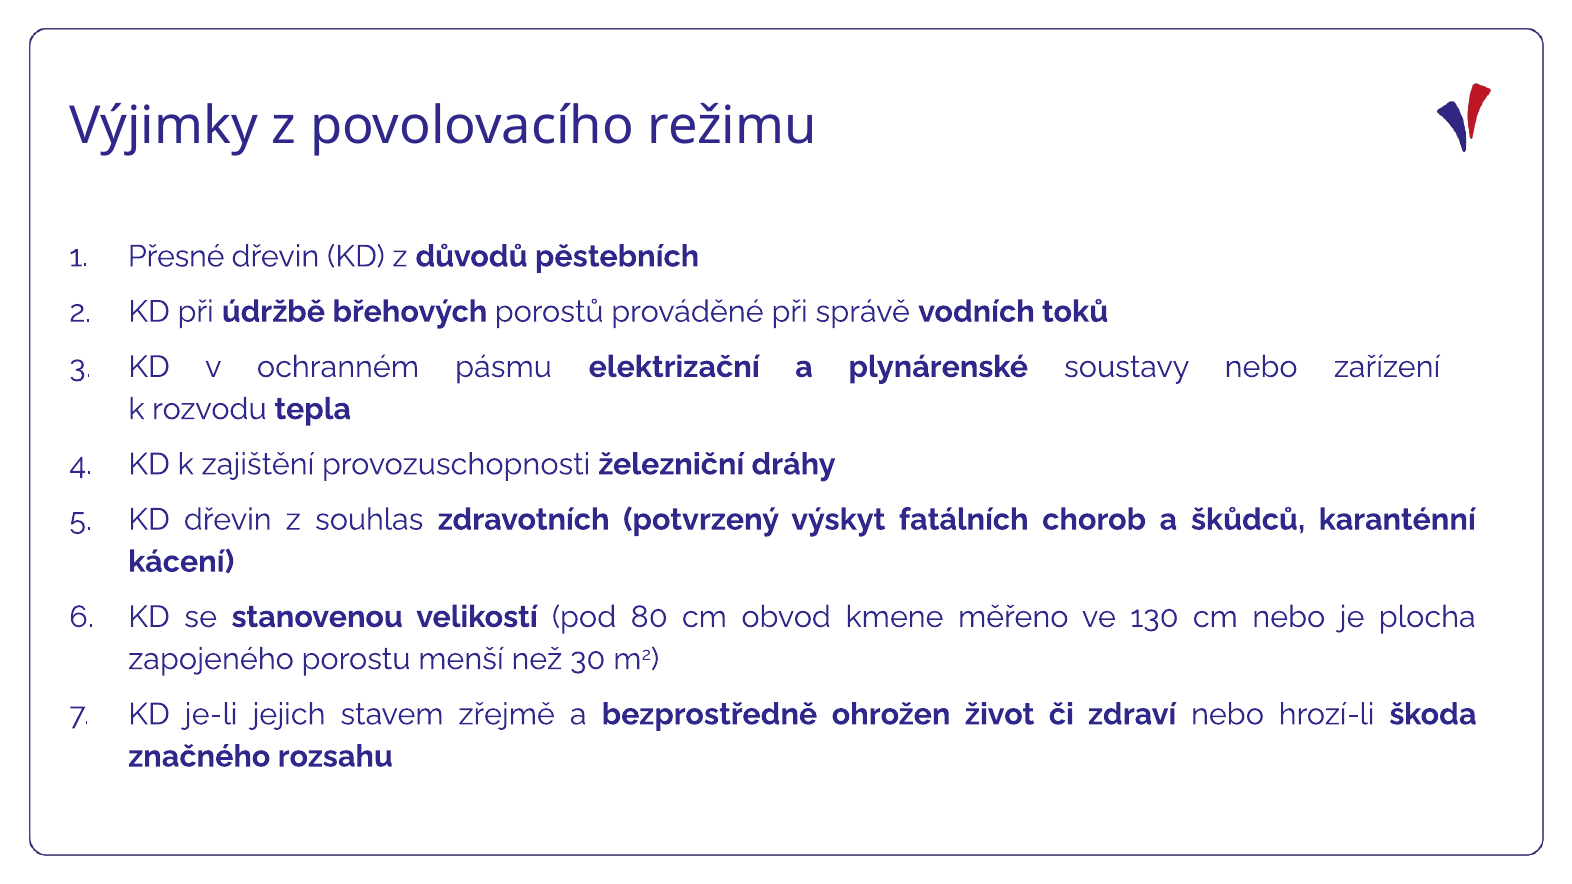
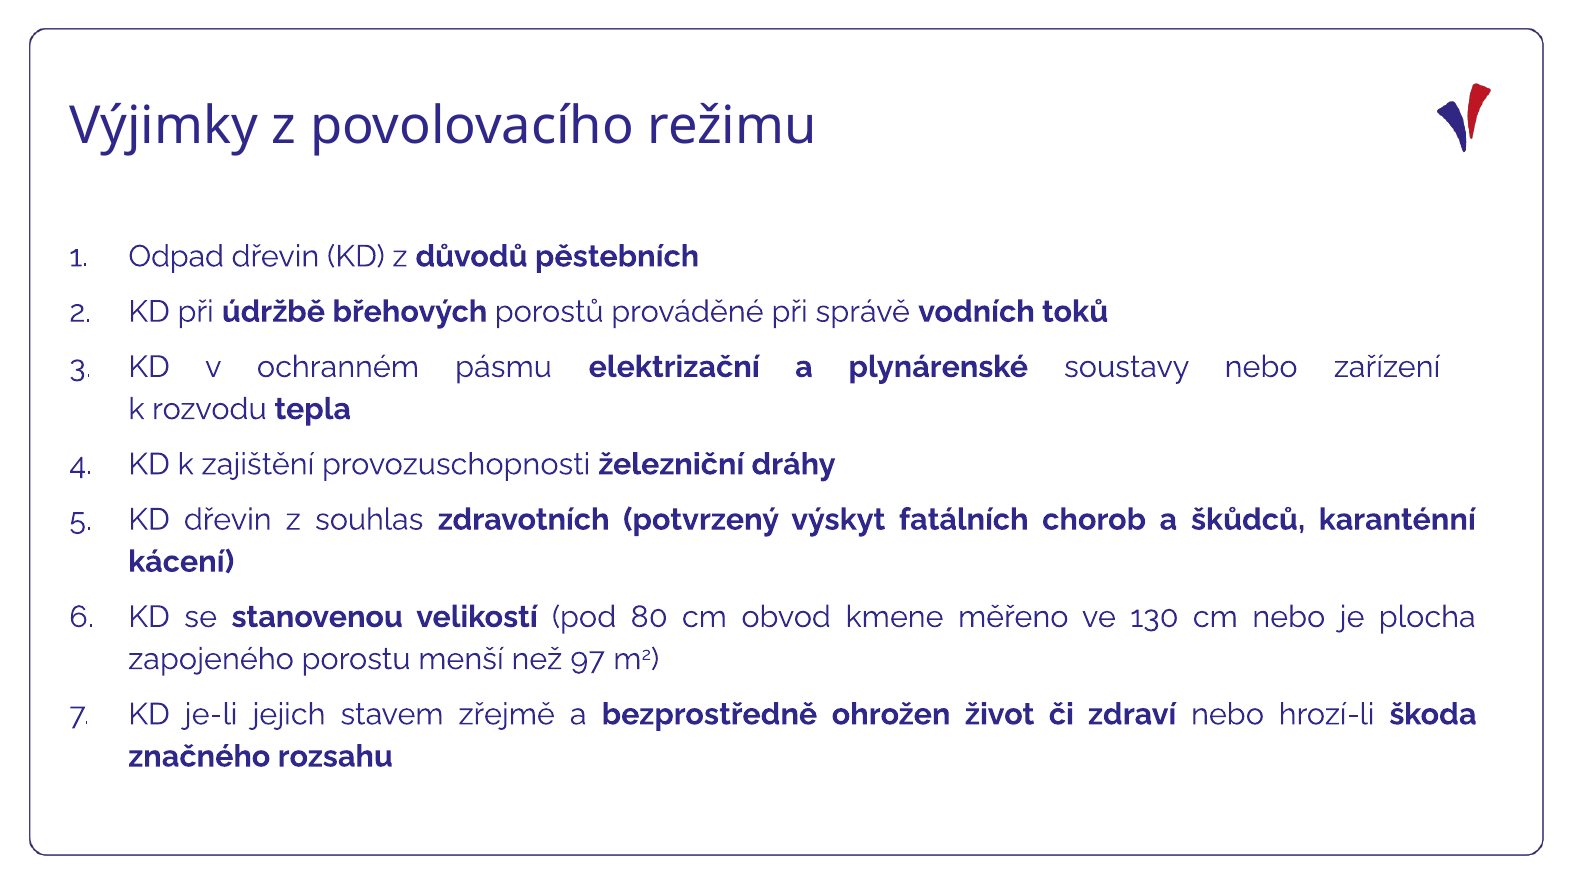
Přesné: Přesné -> Odpad
30: 30 -> 97
